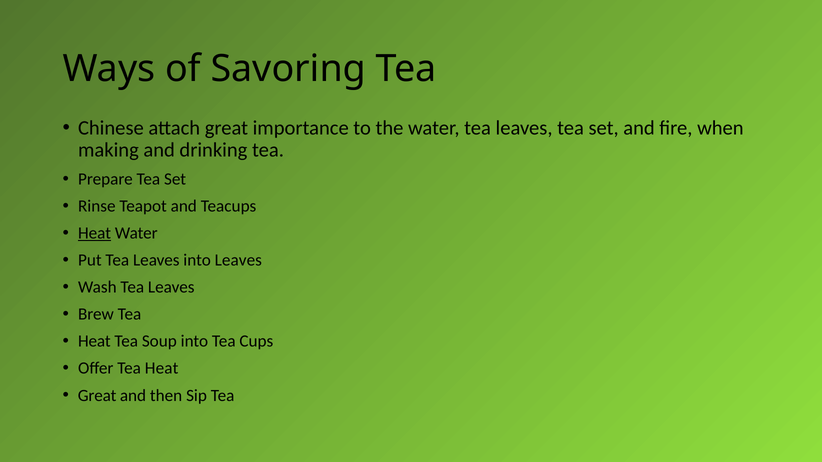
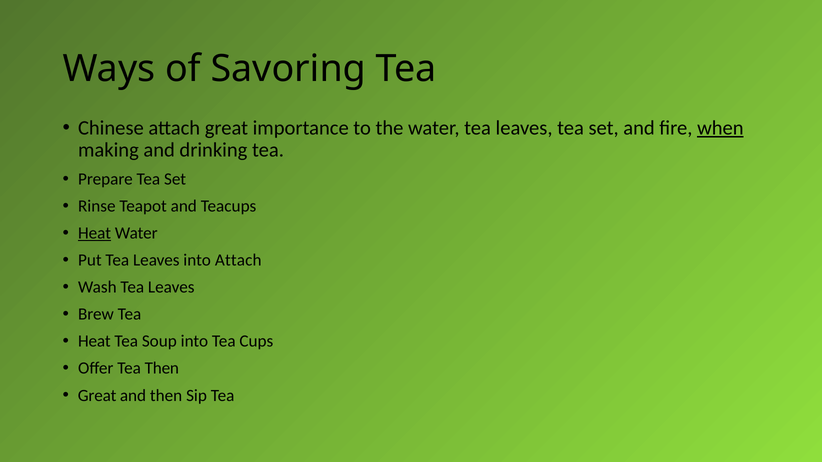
when underline: none -> present
into Leaves: Leaves -> Attach
Tea Heat: Heat -> Then
